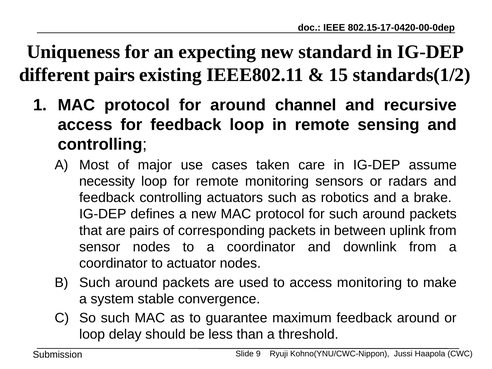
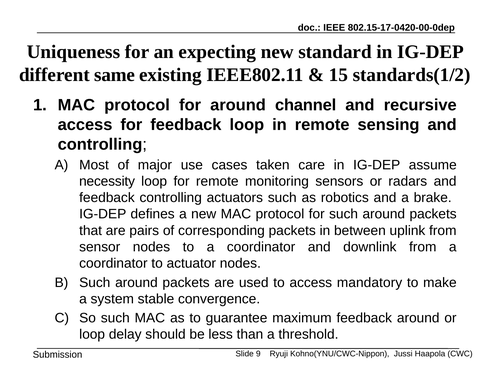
different pairs: pairs -> same
access monitoring: monitoring -> mandatory
